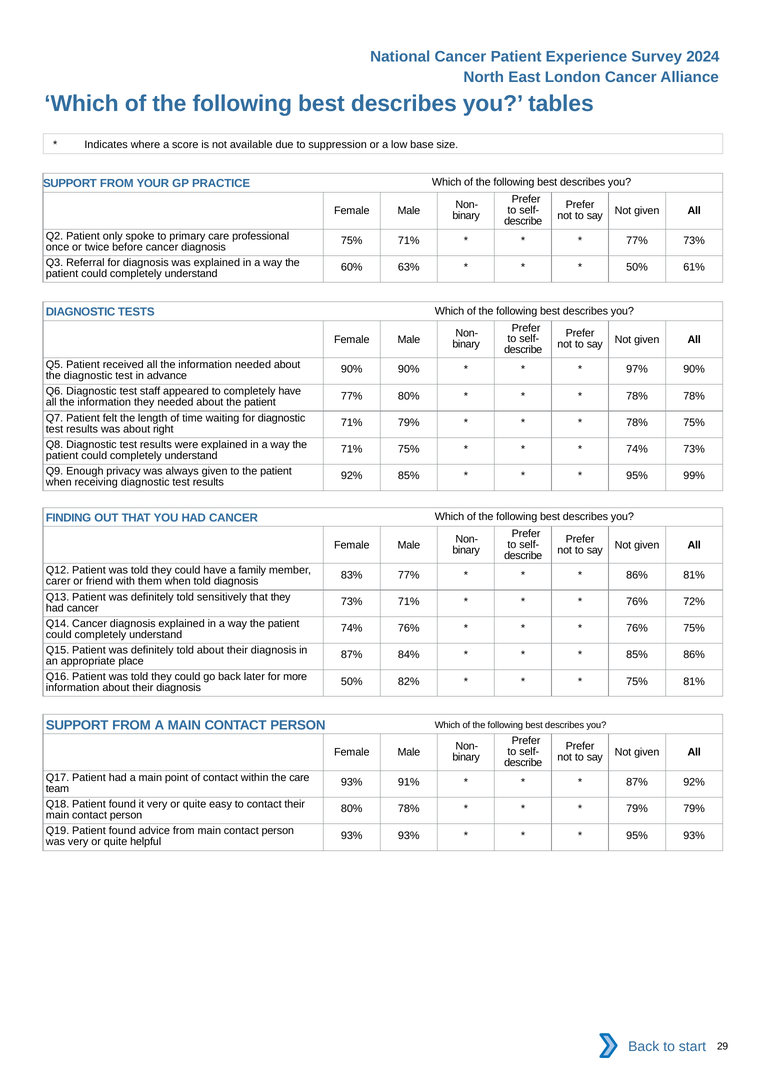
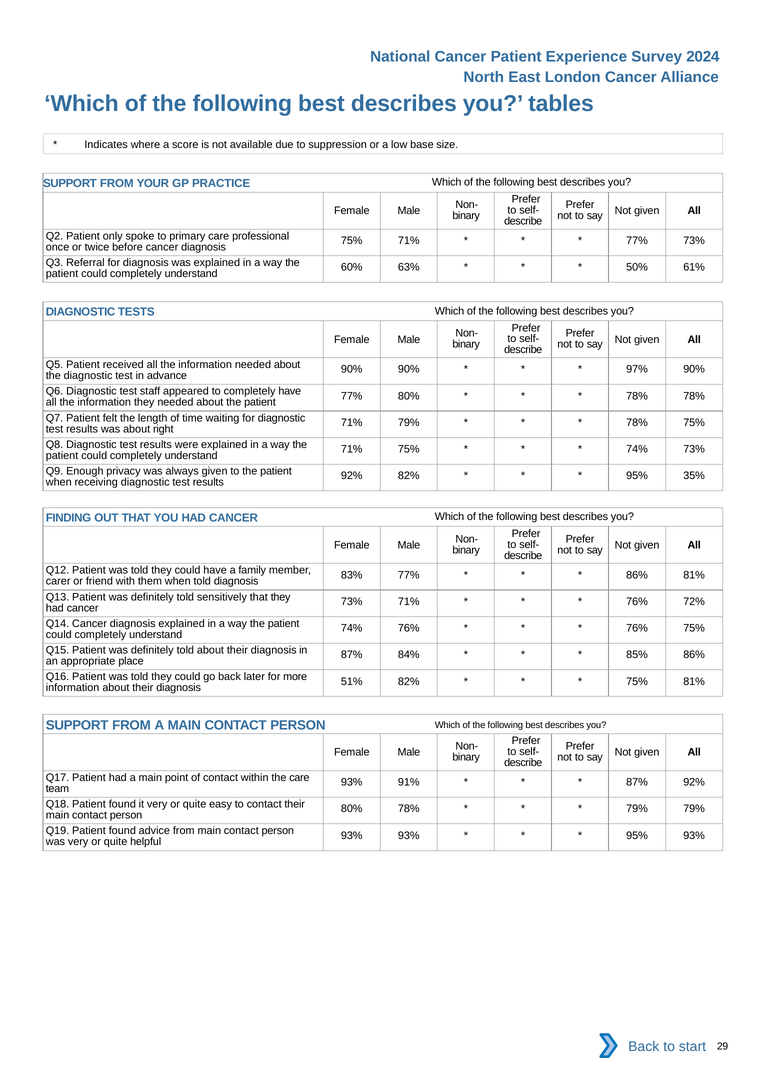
92% 85%: 85% -> 82%
99%: 99% -> 35%
50% at (352, 681): 50% -> 51%
